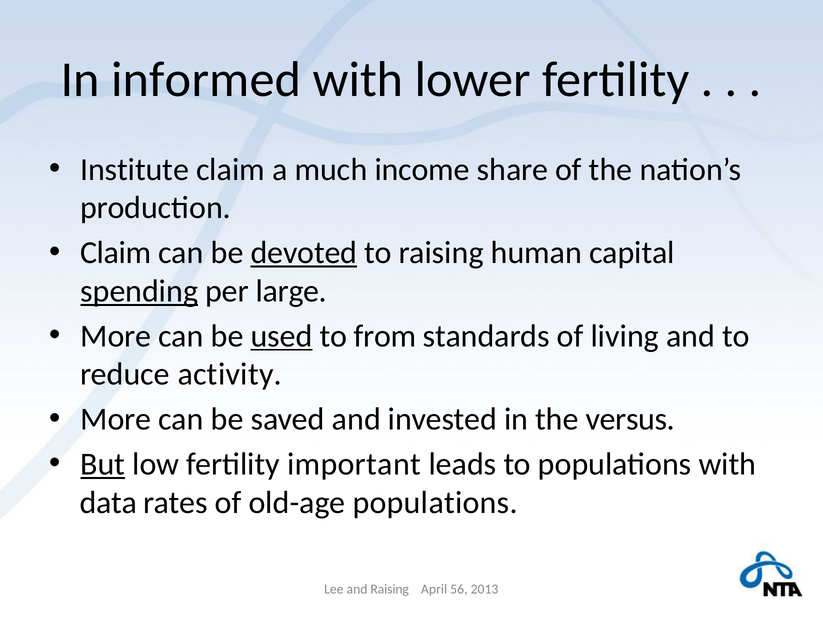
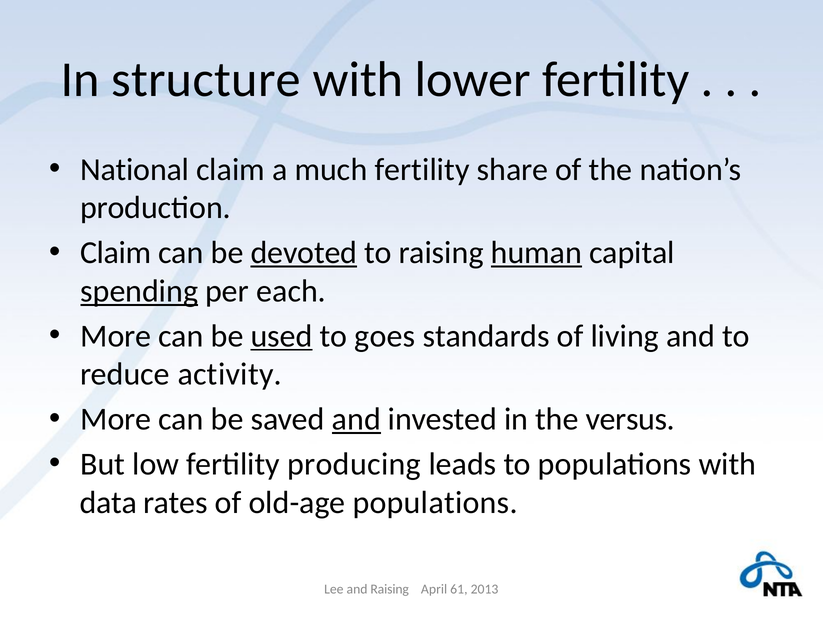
informed: informed -> structure
Institute: Institute -> National
much income: income -> fertility
human underline: none -> present
large: large -> each
from: from -> goes
and at (356, 419) underline: none -> present
But underline: present -> none
important: important -> producing
56: 56 -> 61
